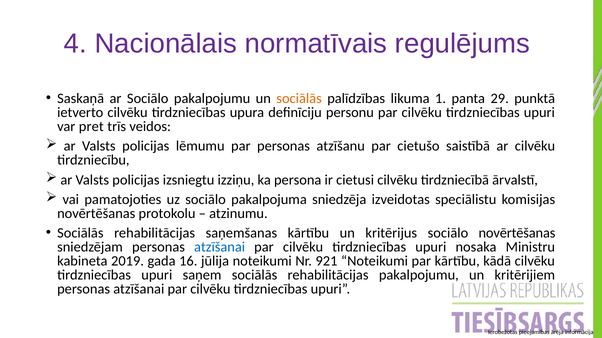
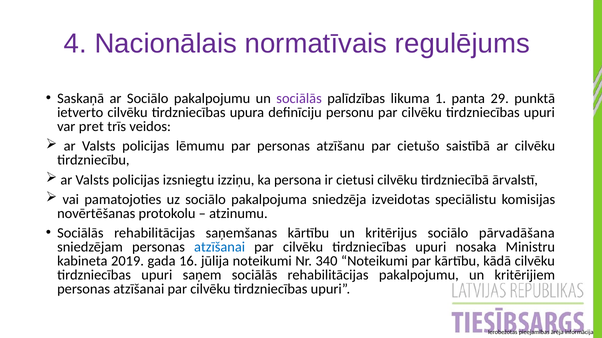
sociālās at (299, 99) colour: orange -> purple
sociālo novērtēšanas: novērtēšanas -> pārvadāšana
921: 921 -> 340
